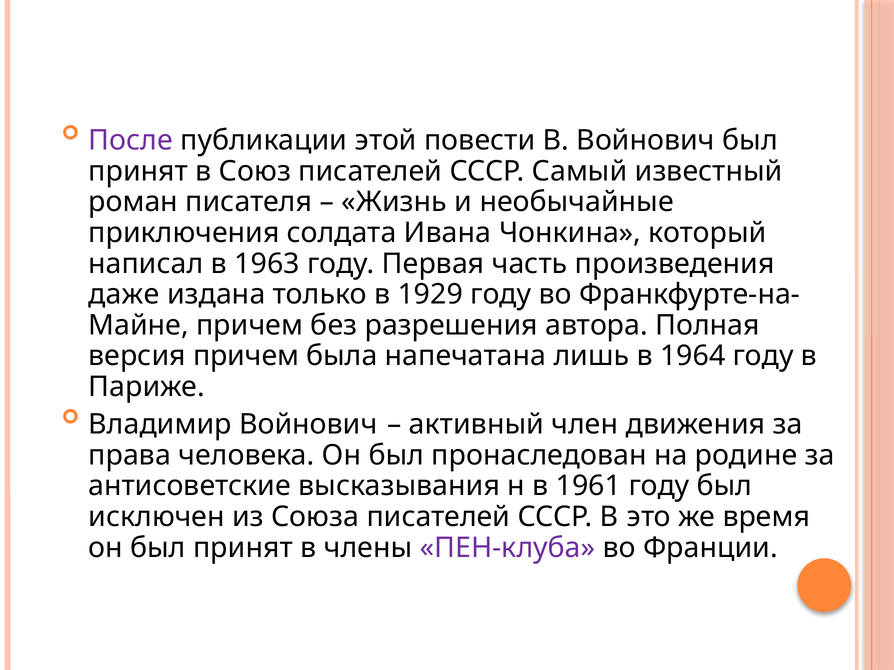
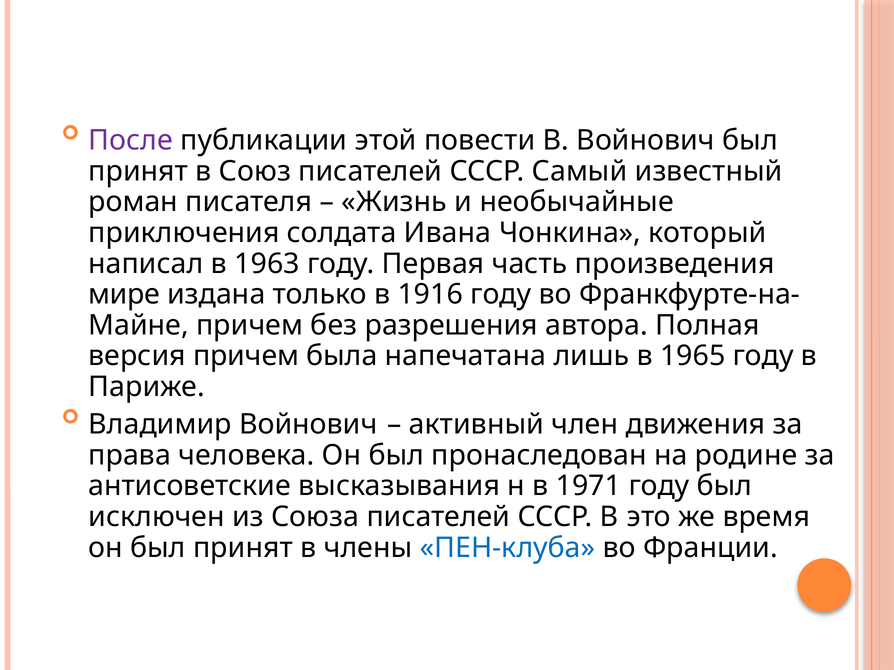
даже: даже -> мире
1929: 1929 -> 1916
1964: 1964 -> 1965
1961: 1961 -> 1971
ПЕН-клуба colour: purple -> blue
